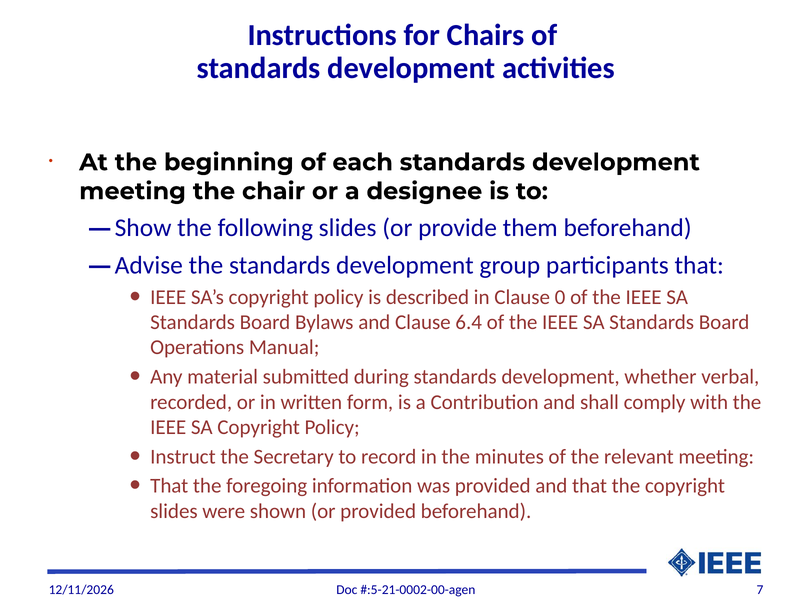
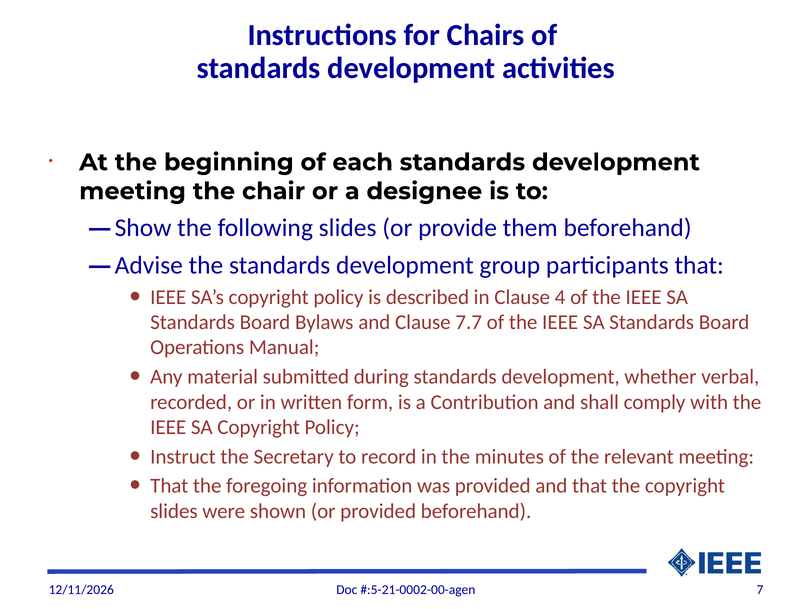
0: 0 -> 4
6.4: 6.4 -> 7.7
